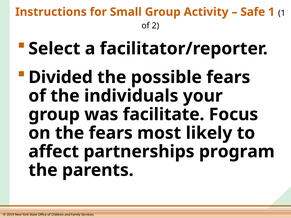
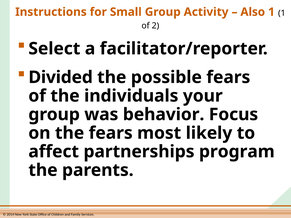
Safe: Safe -> Also
facilitate: facilitate -> behavior
